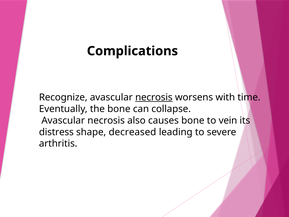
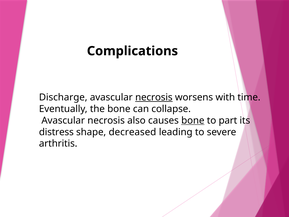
Recognize: Recognize -> Discharge
bone at (193, 120) underline: none -> present
vein: vein -> part
